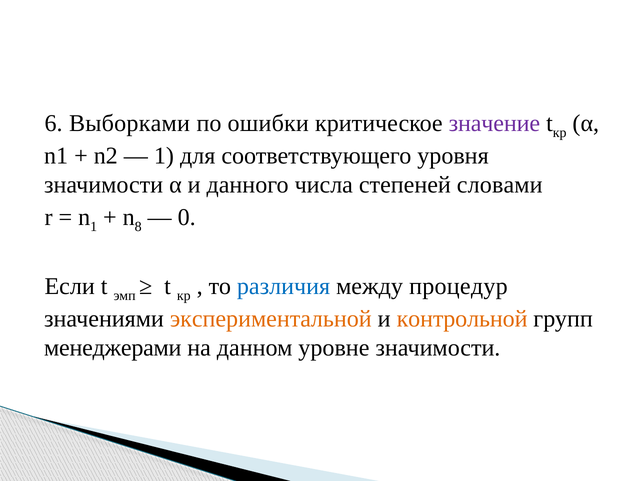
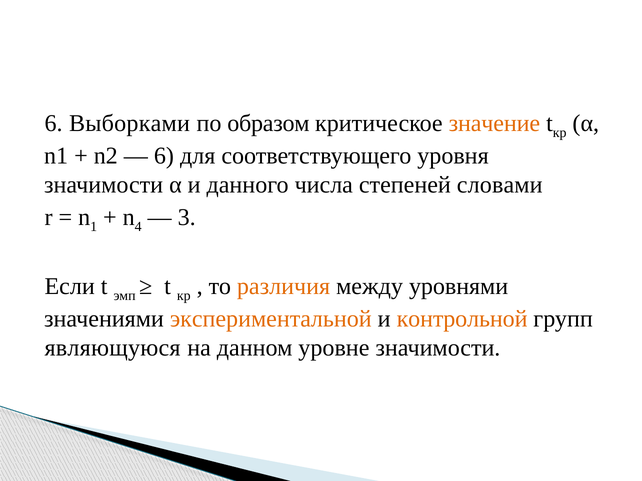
ошибки: ошибки -> образом
значение colour: purple -> orange
1 at (164, 156): 1 -> 6
8: 8 -> 4
0: 0 -> 3
различия colour: blue -> orange
процедур: процедур -> уровнями
менеджерами: менеджерами -> являющуюся
